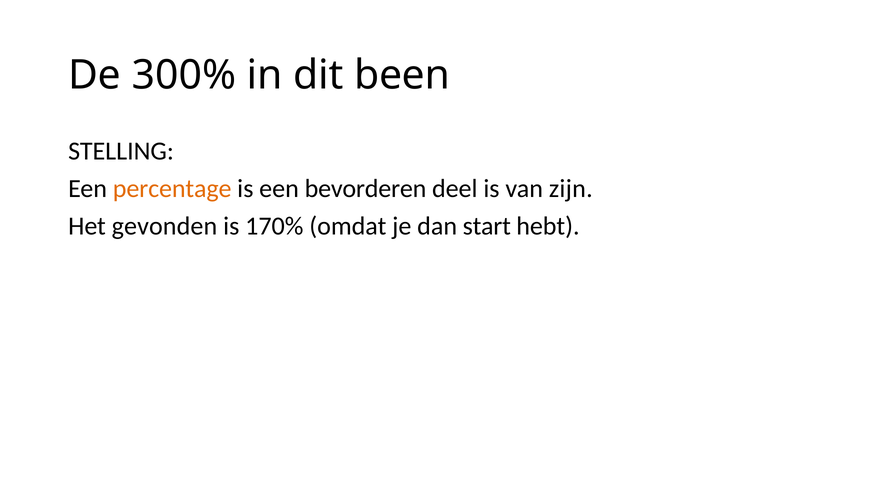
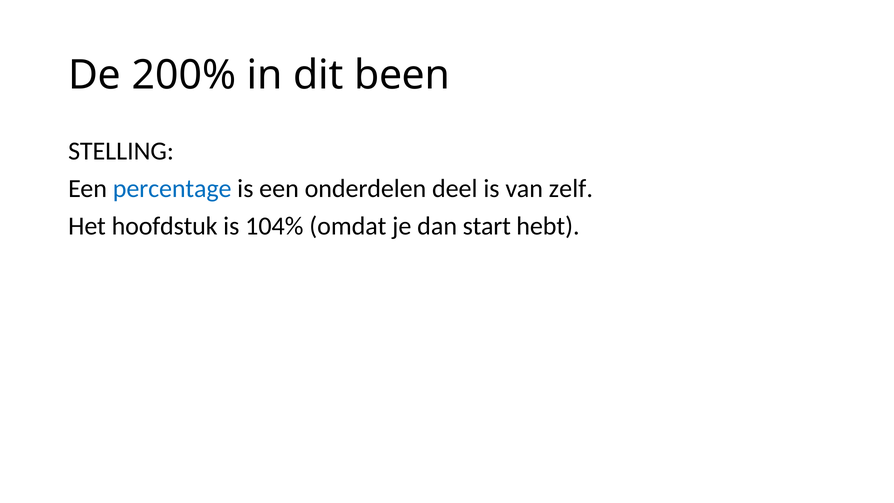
300%: 300% -> 200%
percentage colour: orange -> blue
bevorderen: bevorderen -> onderdelen
zijn: zijn -> zelf
gevonden: gevonden -> hoofdstuk
170%: 170% -> 104%
